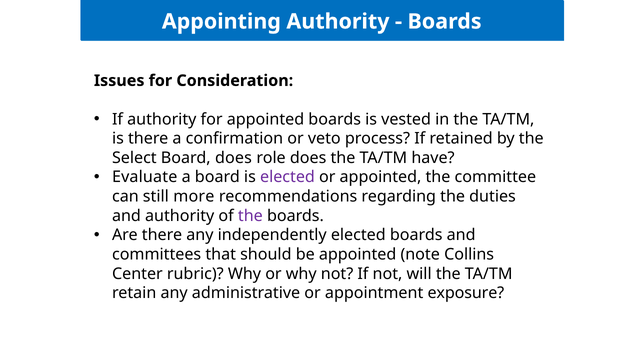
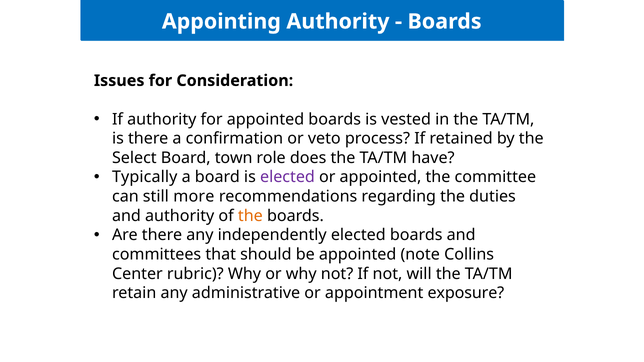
Board does: does -> town
Evaluate: Evaluate -> Typically
the at (250, 216) colour: purple -> orange
